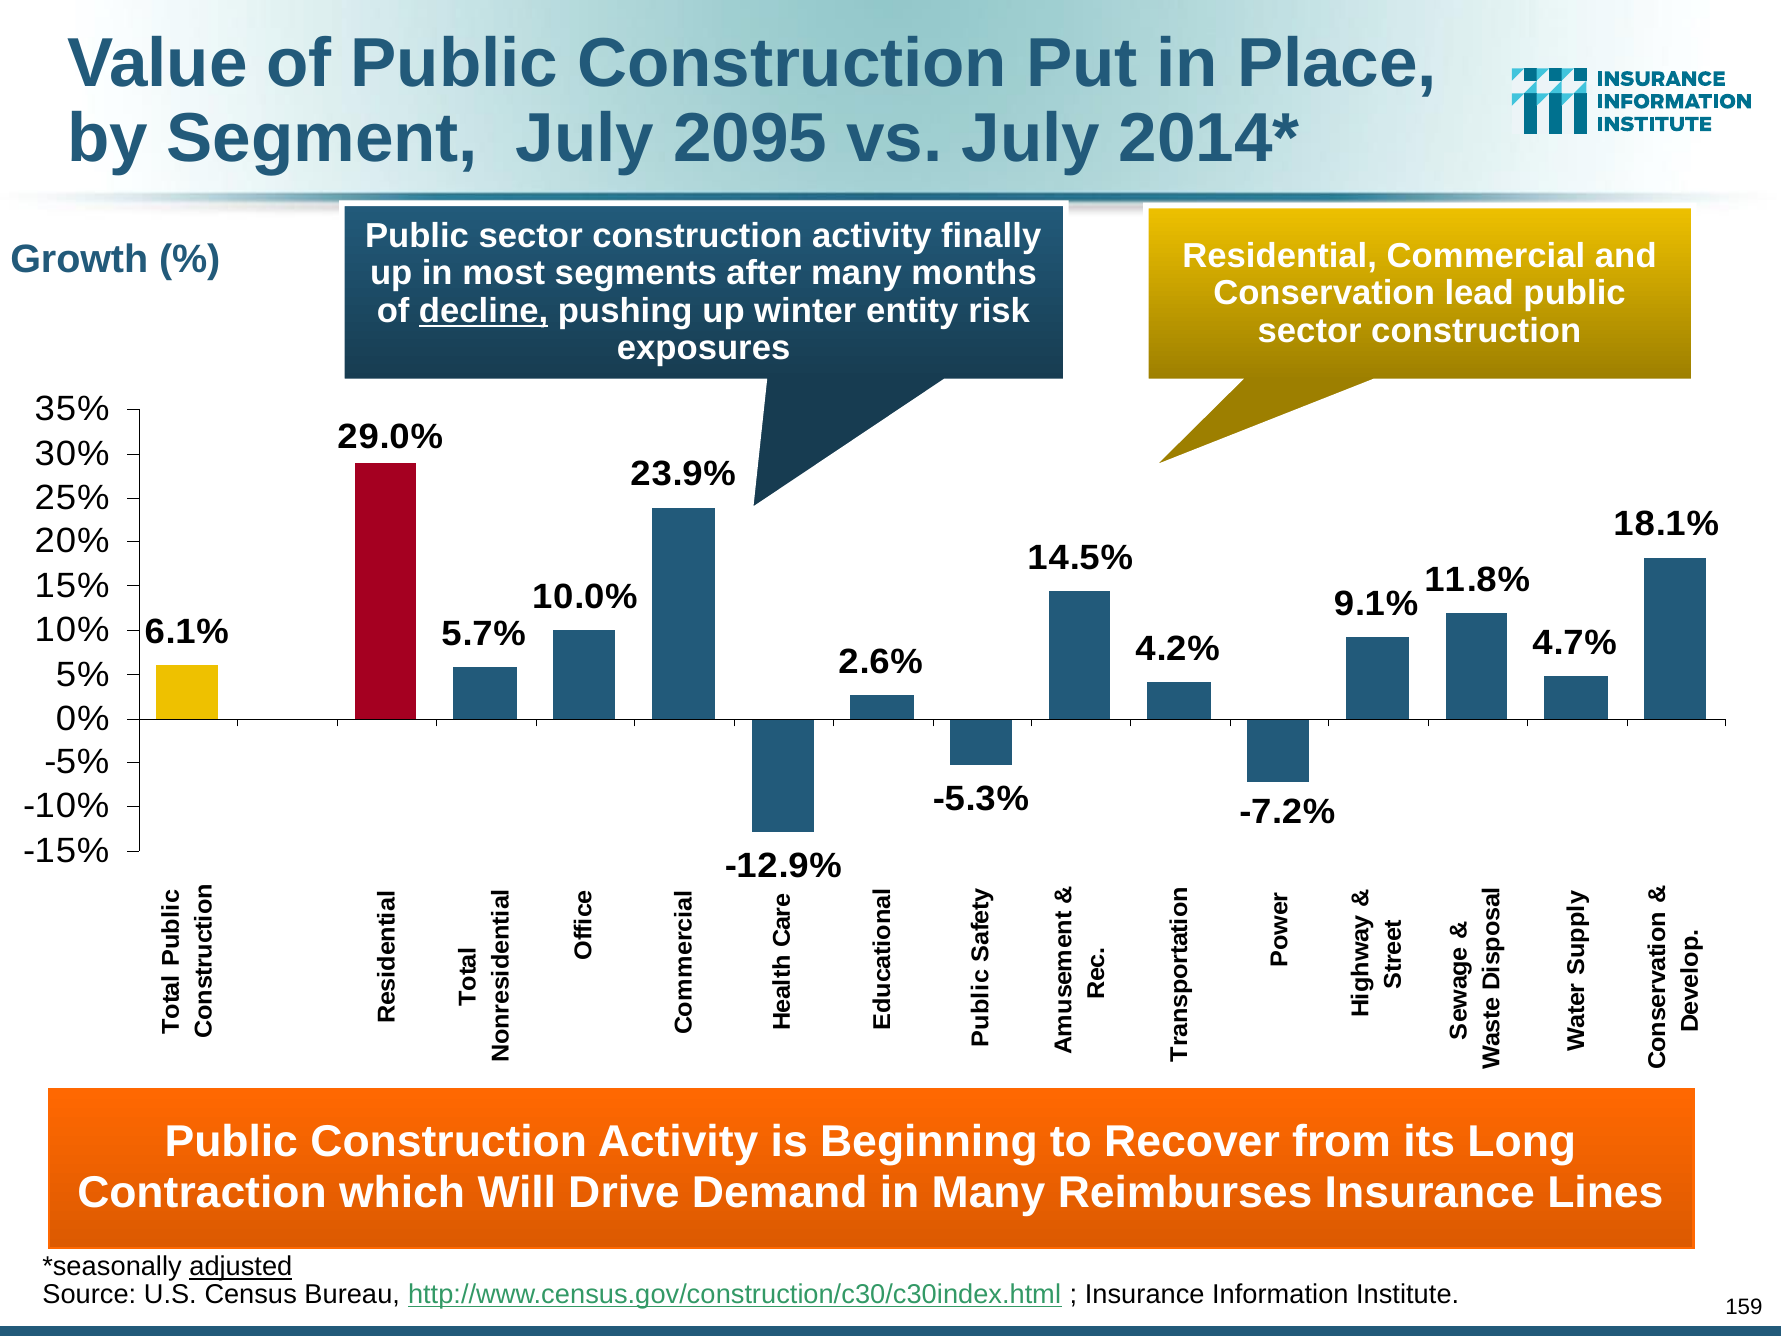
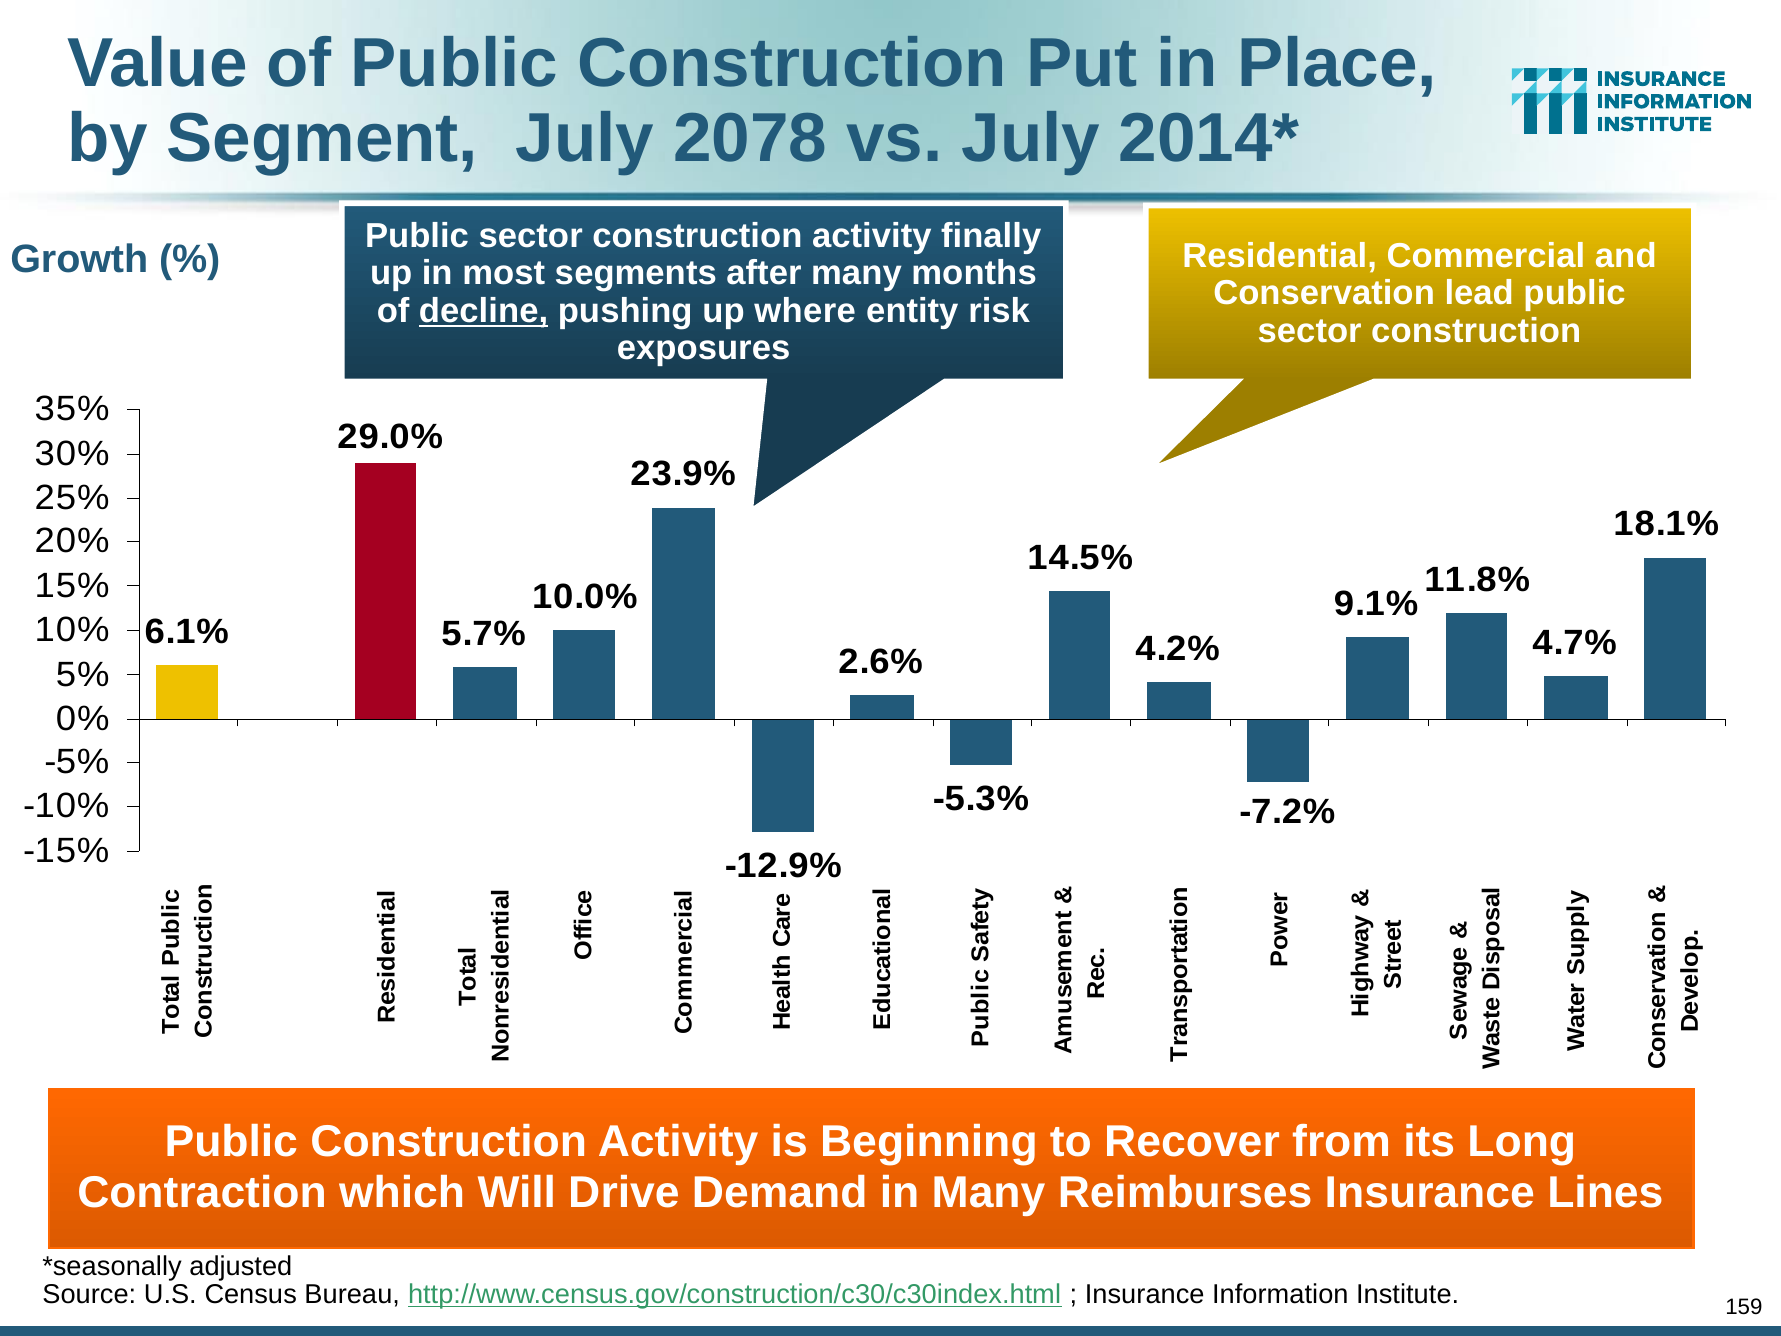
2095: 2095 -> 2078
winter: winter -> where
adjusted underline: present -> none
